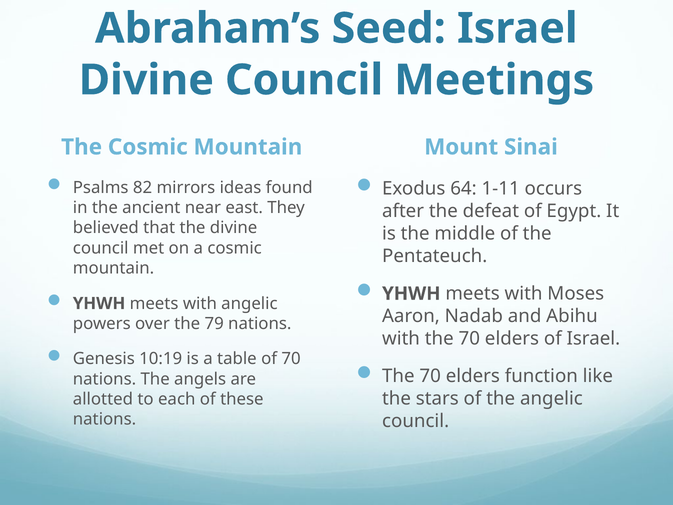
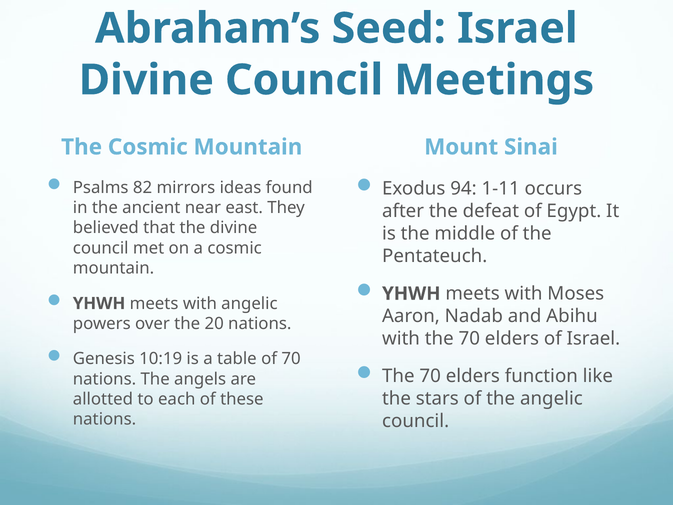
64: 64 -> 94
79: 79 -> 20
